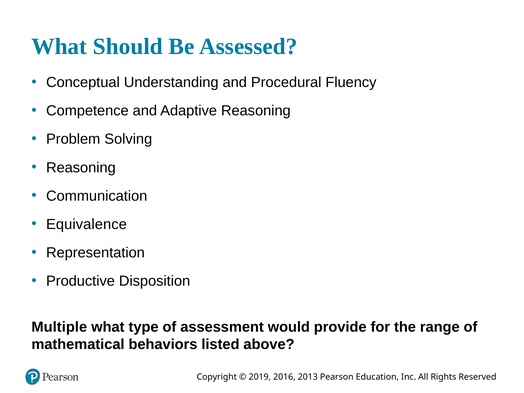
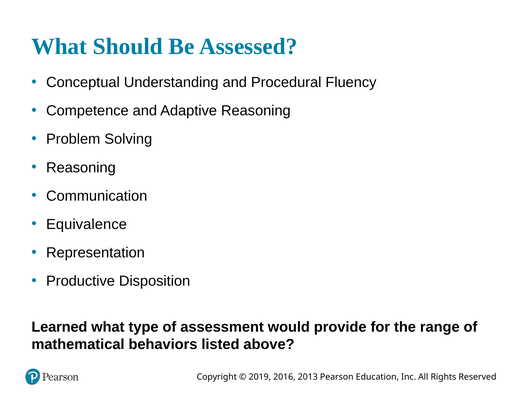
Multiple: Multiple -> Learned
